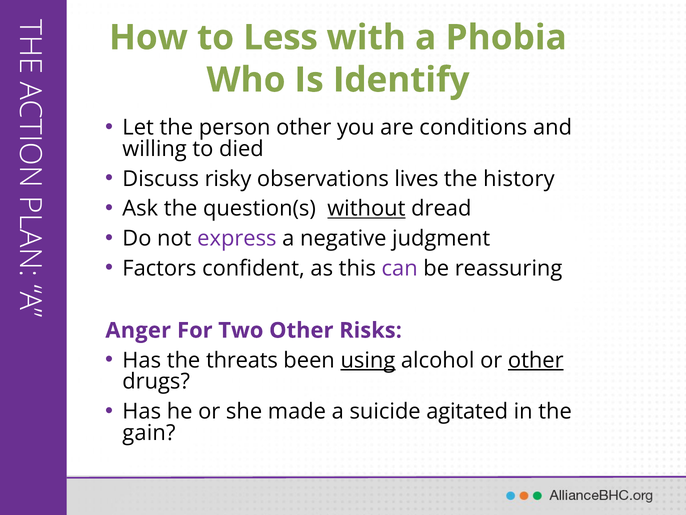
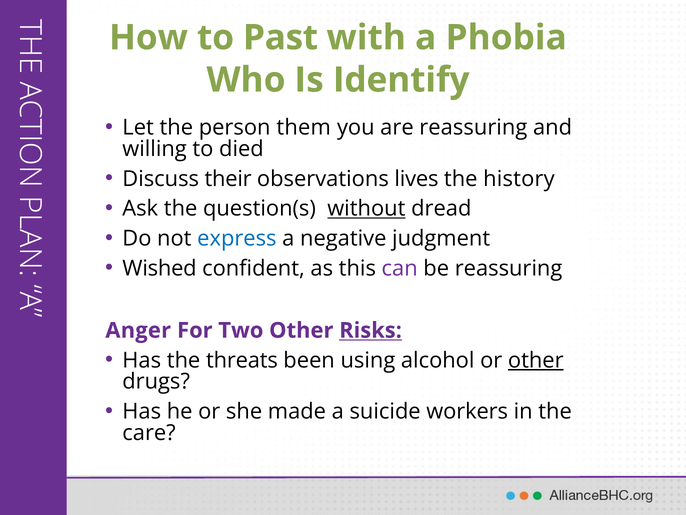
Less: Less -> Past
person other: other -> them
are conditions: conditions -> reassuring
risky: risky -> their
express colour: purple -> blue
Factors: Factors -> Wished
Risks underline: none -> present
using underline: present -> none
agitated: agitated -> workers
gain: gain -> care
